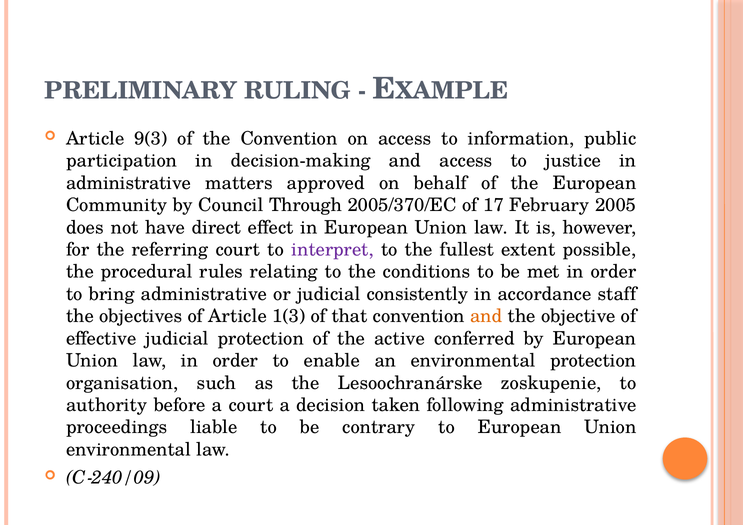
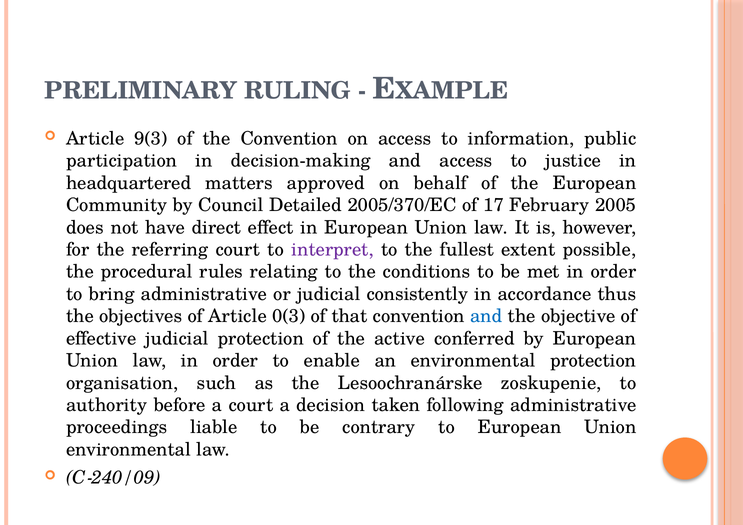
administrative at (129, 183): administrative -> headquartered
Through: Through -> Detailed
staff: staff -> thus
1(3: 1(3 -> 0(3
and at (486, 317) colour: orange -> blue
